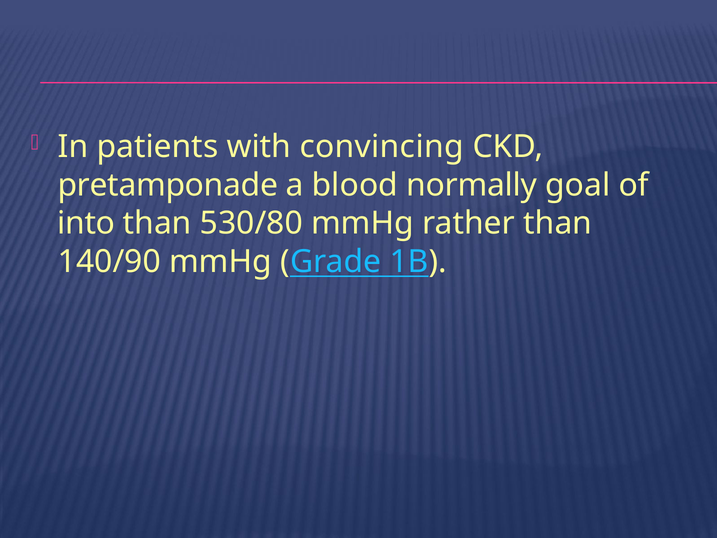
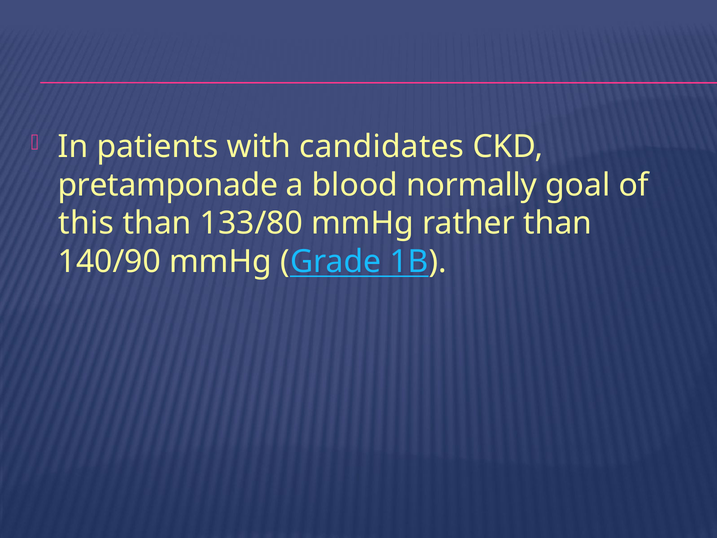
convincing: convincing -> candidates
into: into -> this
530/80: 530/80 -> 133/80
